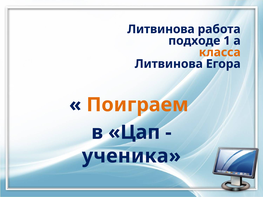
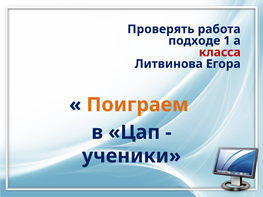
Литвинова at (161, 29): Литвинова -> Проверять
класса colour: orange -> red
ученика: ученика -> ученики
